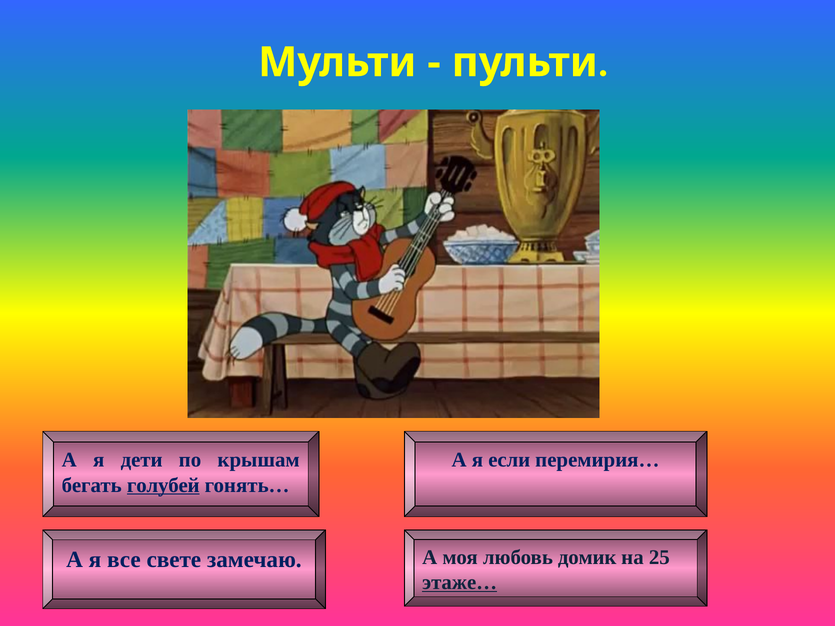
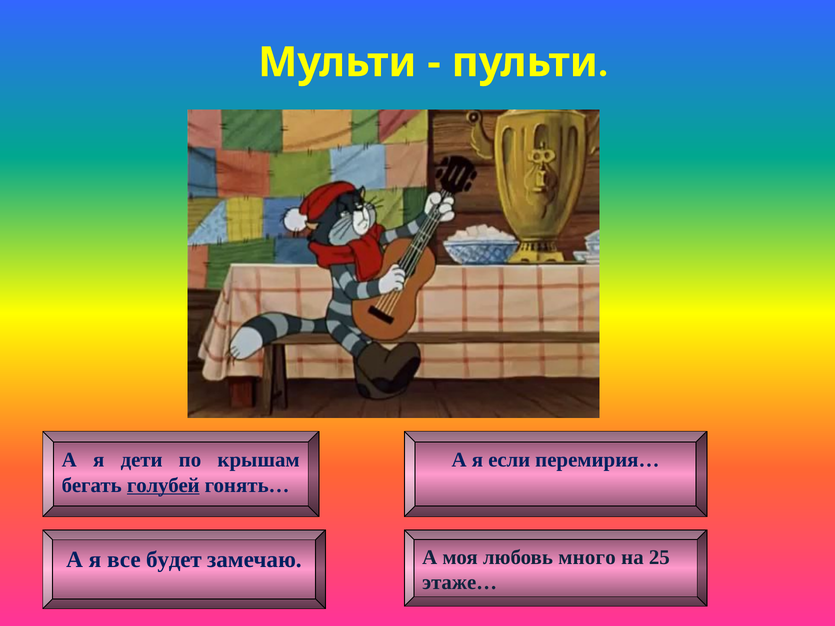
домик: домик -> много
свете: свете -> будет
этаже… underline: present -> none
